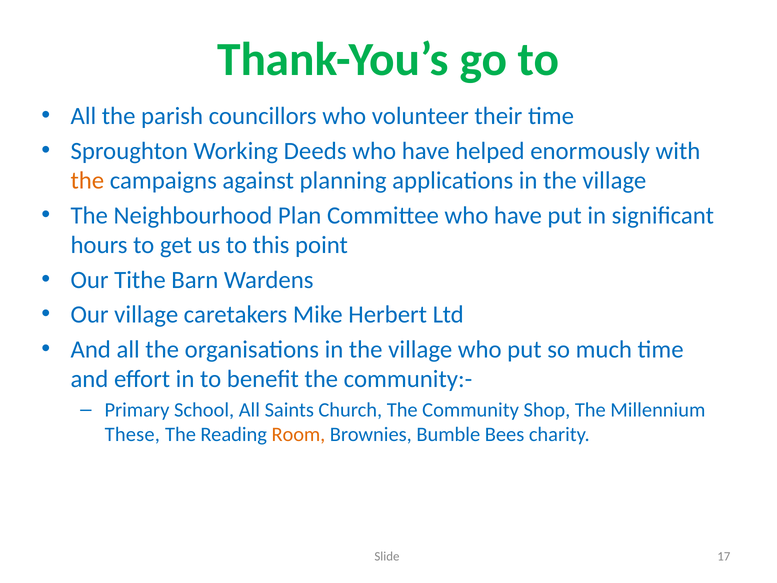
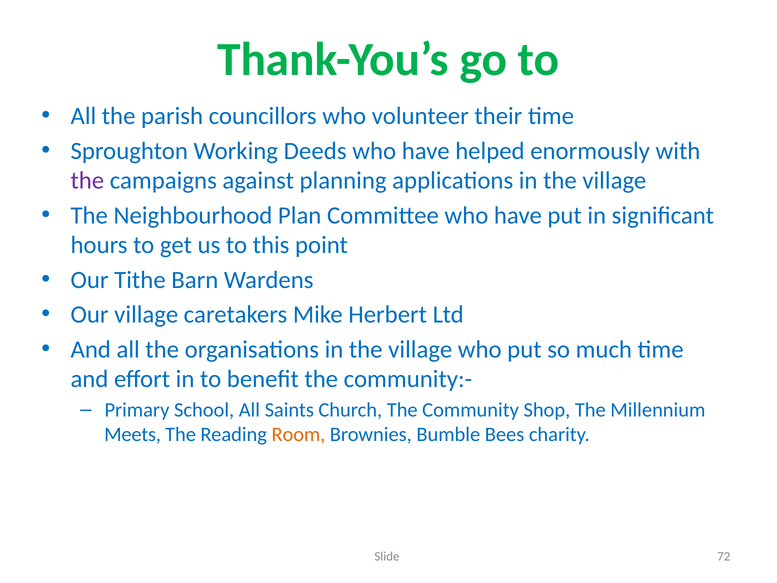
the at (87, 181) colour: orange -> purple
These: These -> Meets
17: 17 -> 72
